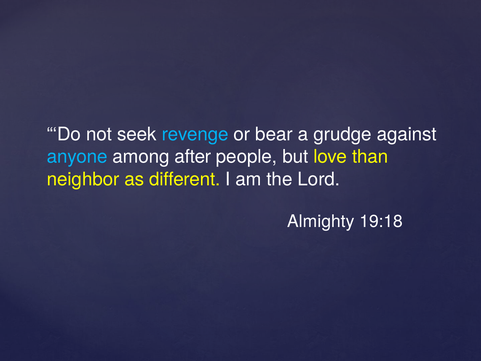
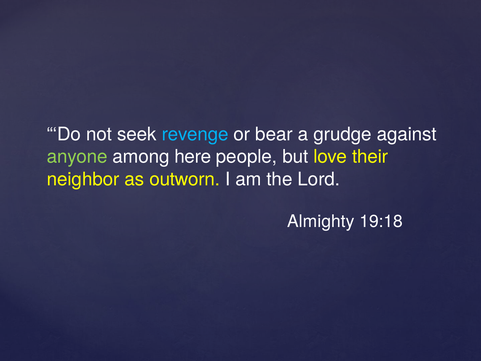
anyone colour: light blue -> light green
after: after -> here
than: than -> their
different: different -> outworn
